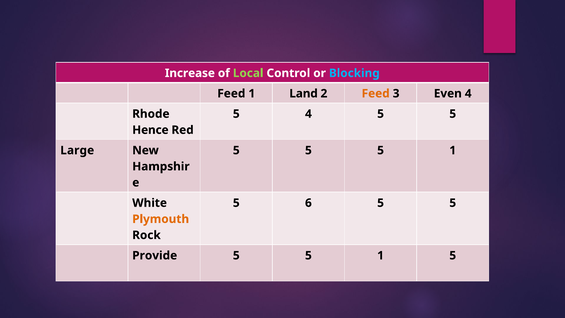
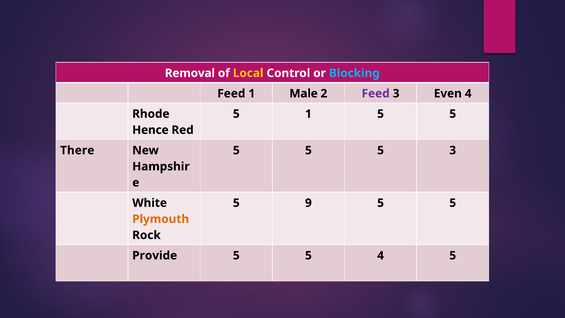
Increase: Increase -> Removal
Local colour: light green -> yellow
Land: Land -> Male
Feed at (376, 93) colour: orange -> purple
5 4: 4 -> 1
Large: Large -> There
5 5 5 1: 1 -> 3
6: 6 -> 9
1 at (381, 255): 1 -> 4
